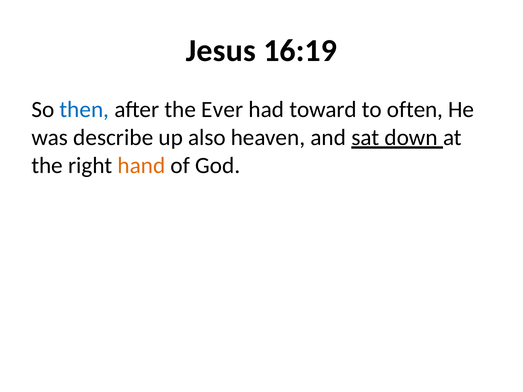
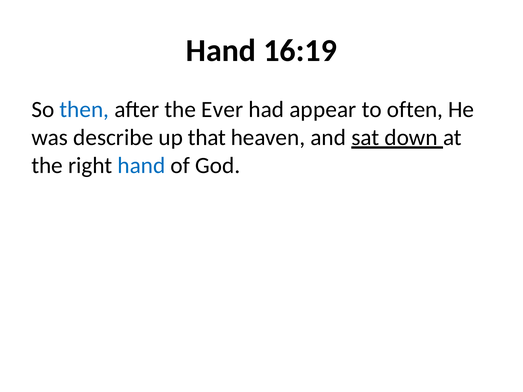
Jesus at (221, 51): Jesus -> Hand
toward: toward -> appear
also: also -> that
hand at (142, 166) colour: orange -> blue
